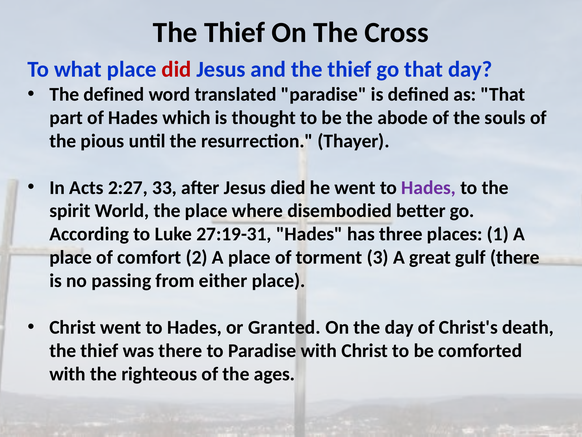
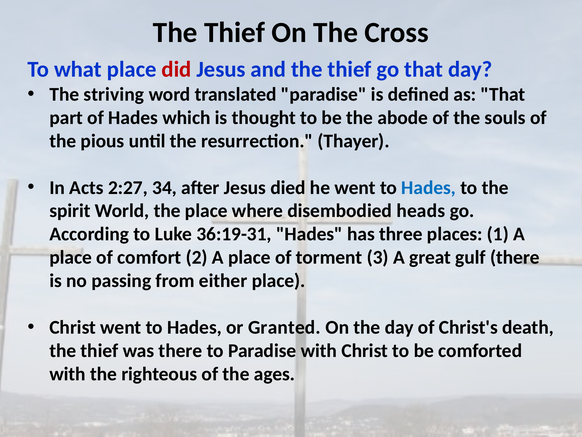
The defined: defined -> striving
33: 33 -> 34
Hades at (429, 187) colour: purple -> blue
better: better -> heads
27:19-31: 27:19-31 -> 36:19-31
